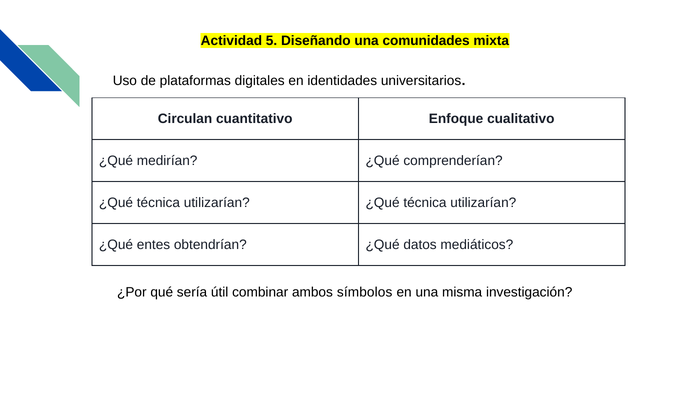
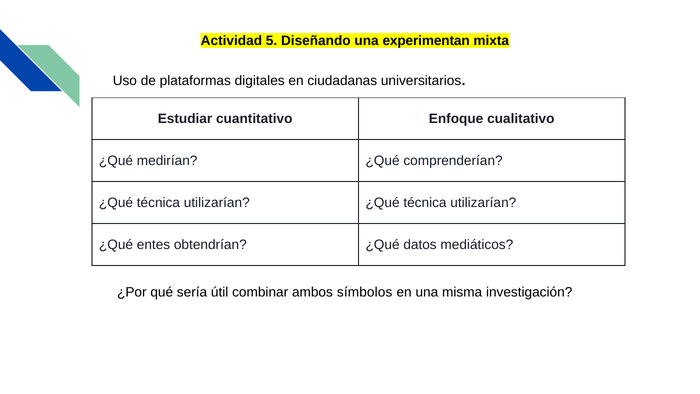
comunidades: comunidades -> experimentan
identidades: identidades -> ciudadanas
Circulan: Circulan -> Estudiar
